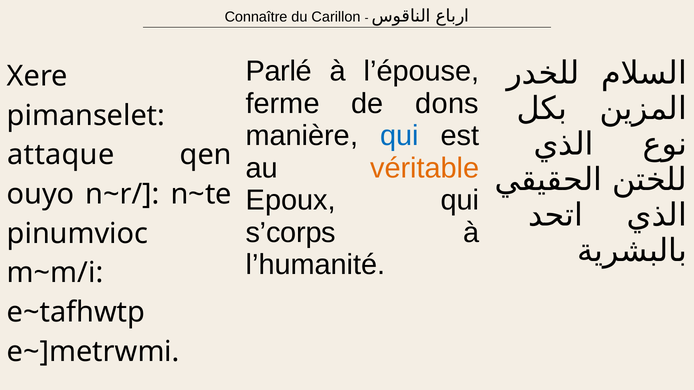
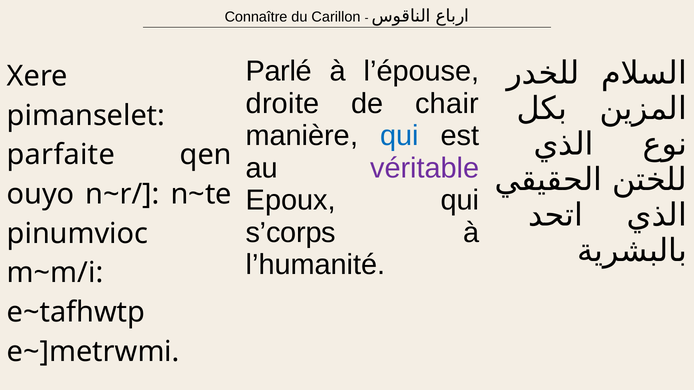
ferme: ferme -> droite
dons: dons -> chair
attaque: attaque -> parfaite
véritable colour: orange -> purple
